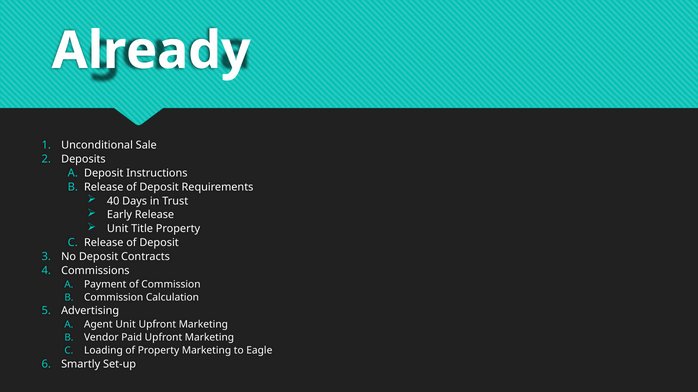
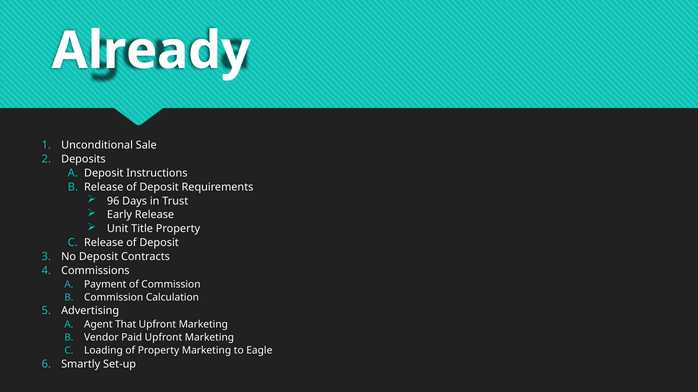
40: 40 -> 96
Agent Unit: Unit -> That
